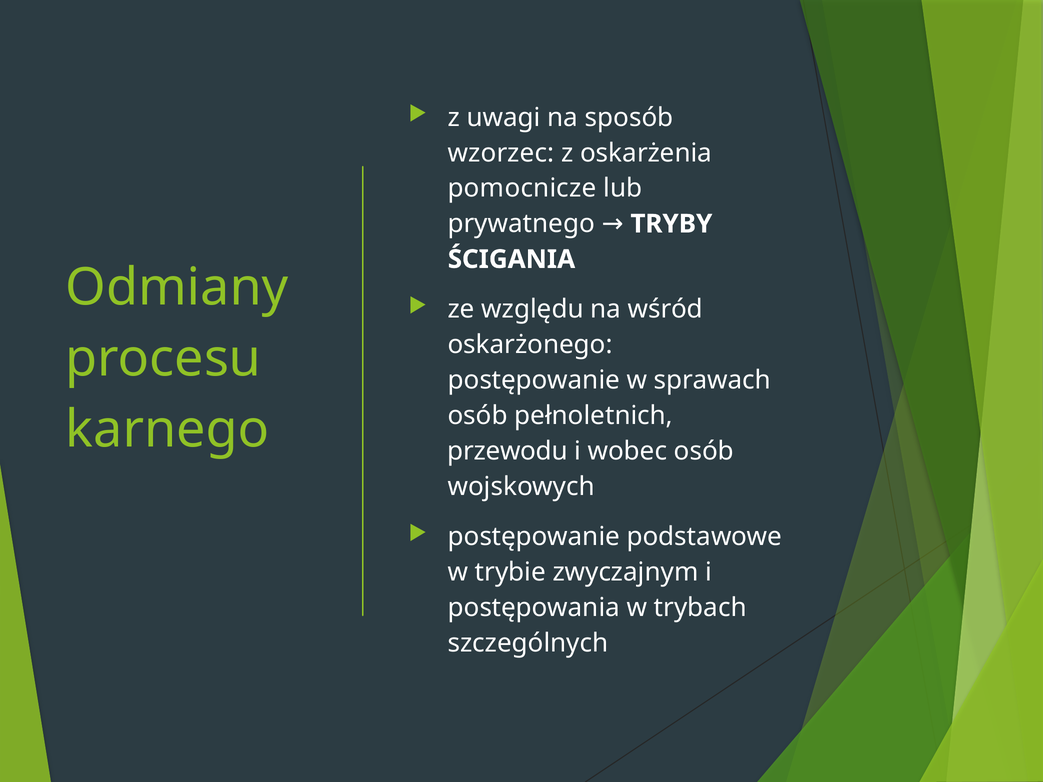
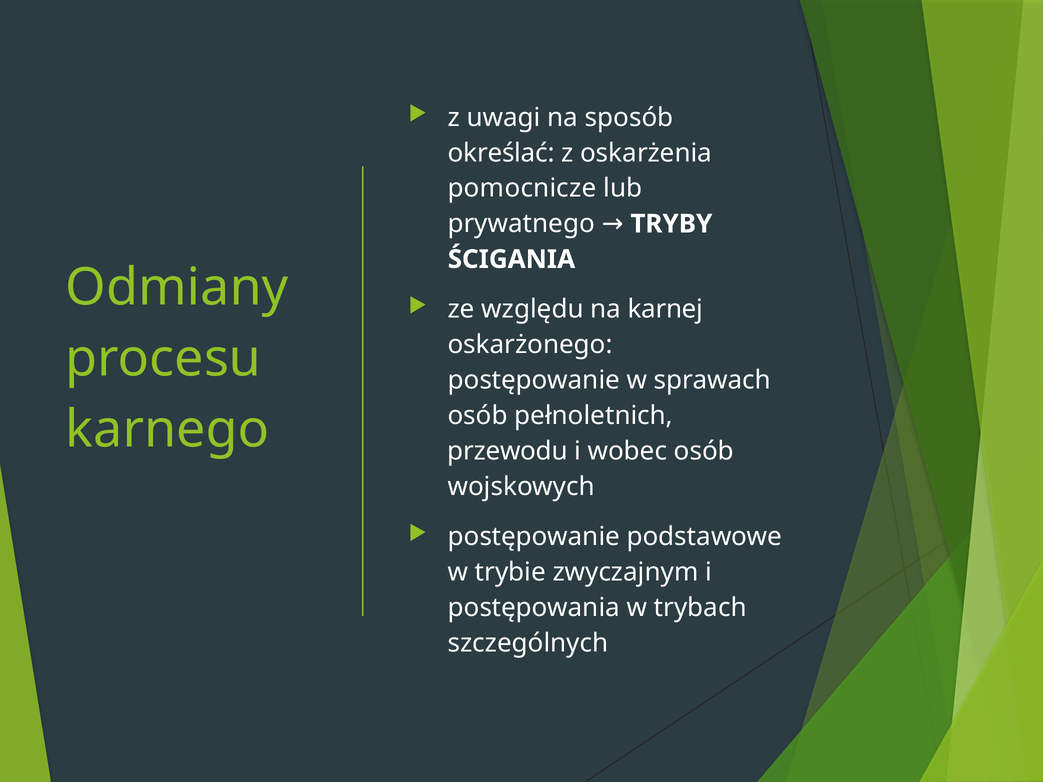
wzorzec: wzorzec -> określać
wśród: wśród -> karnej
